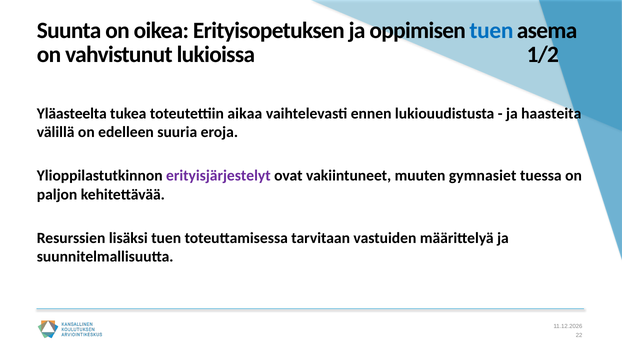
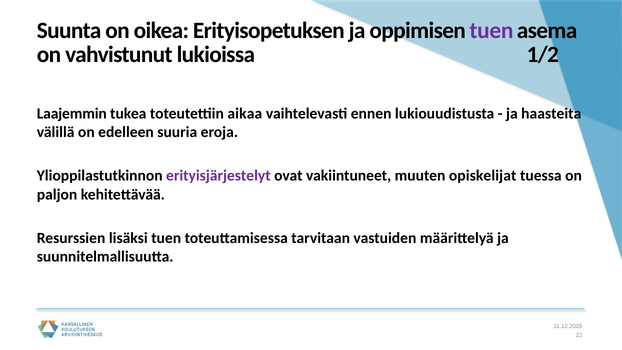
tuen at (491, 31) colour: blue -> purple
Yläasteelta: Yläasteelta -> Laajemmin
gymnasiet: gymnasiet -> opiskelijat
